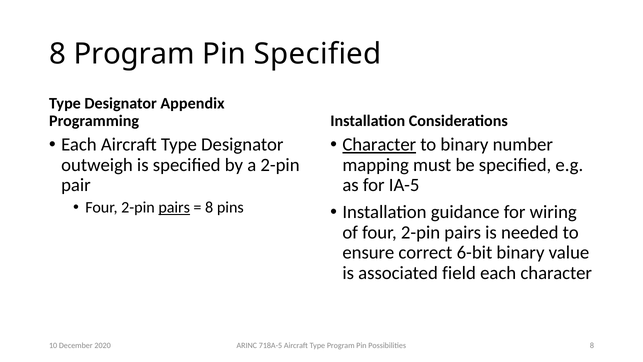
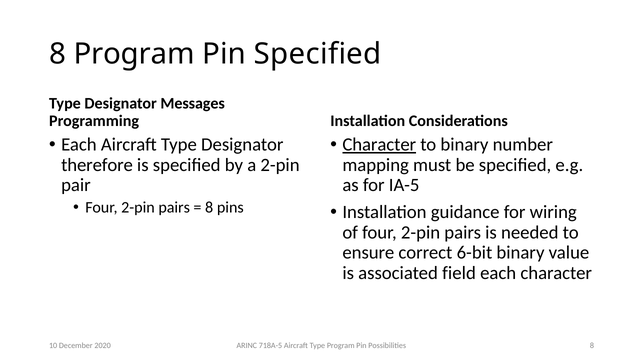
Appendix: Appendix -> Messages
outweigh: outweigh -> therefore
pairs at (174, 207) underline: present -> none
